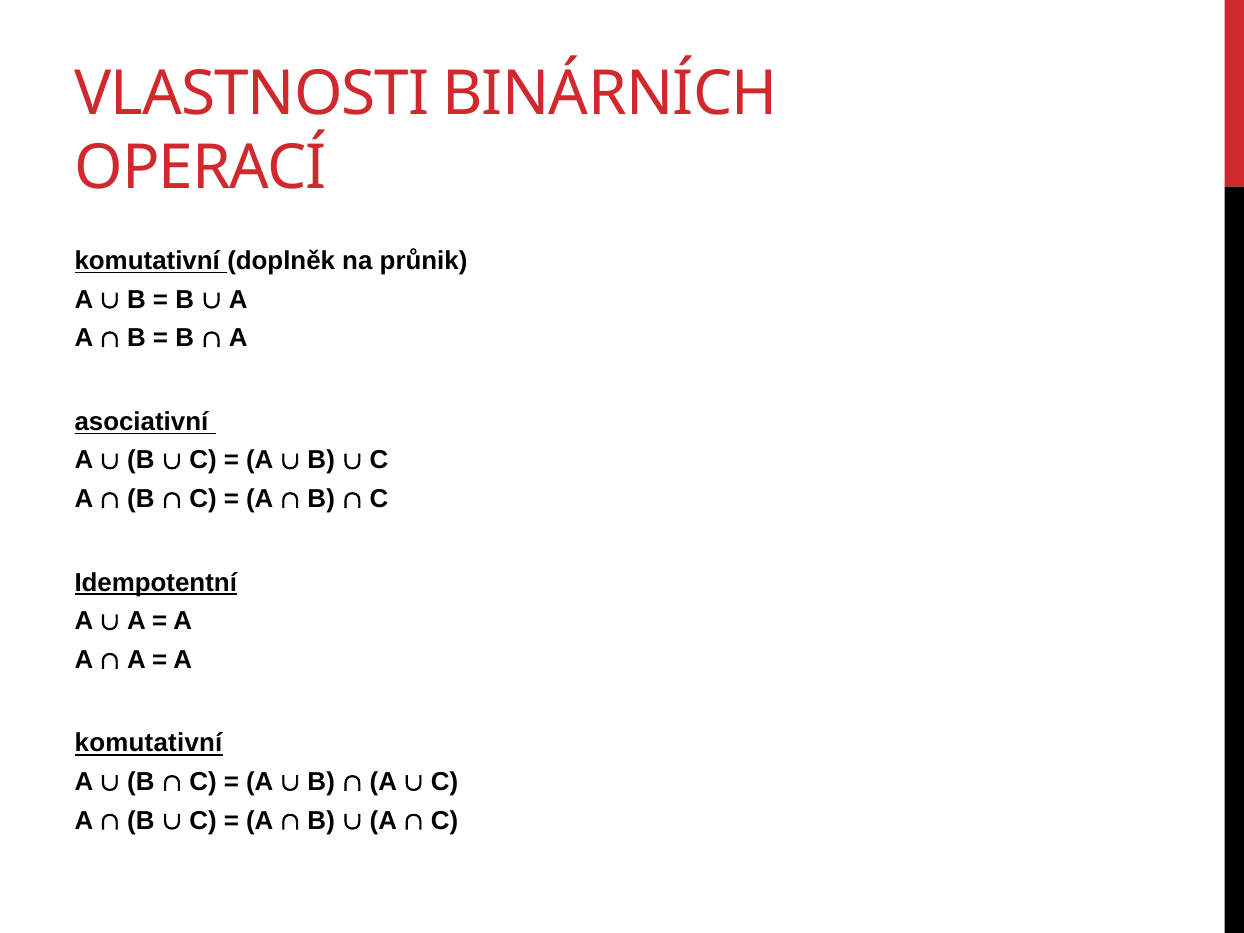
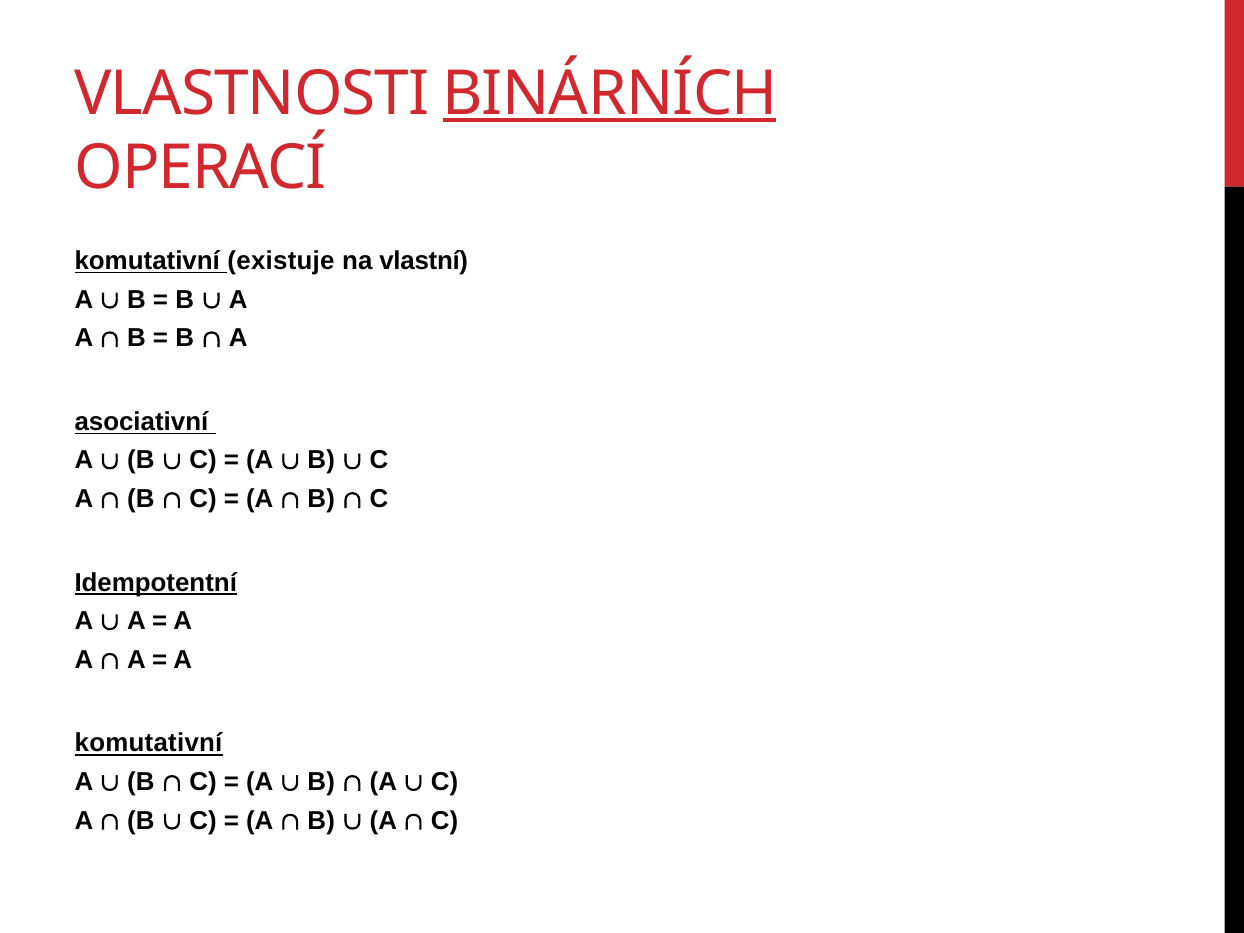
BINÁRNÍCH underline: none -> present
doplněk: doplněk -> existuje
průnik: průnik -> vlastní
